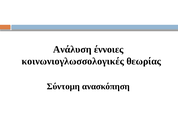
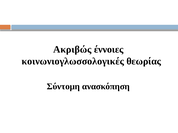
Ανάλυση: Ανάλυση -> Ακριβώς
